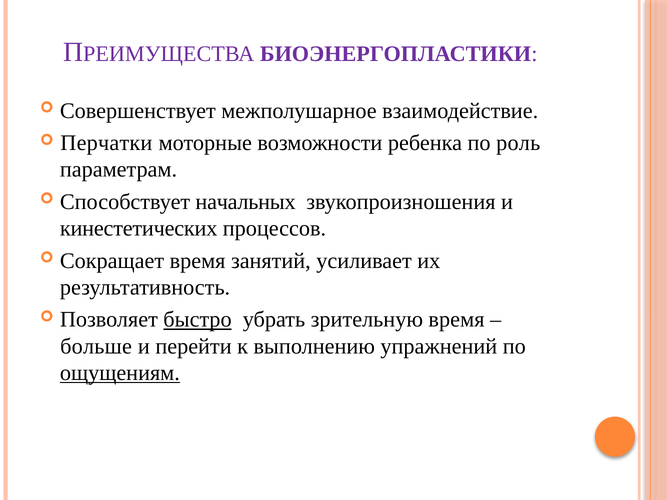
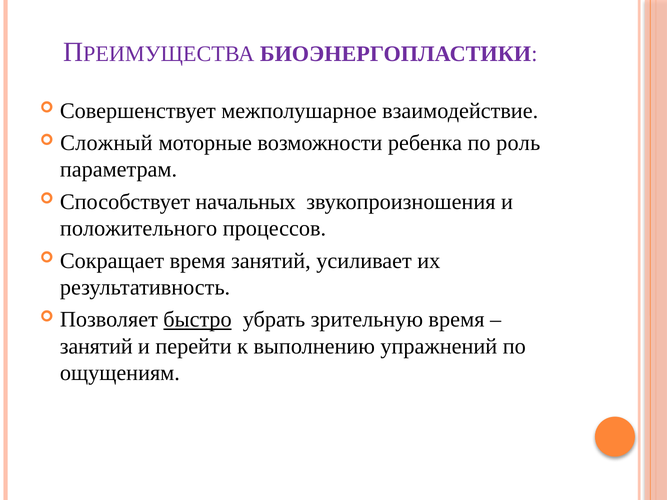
Перчатки: Перчатки -> Сложный
кинестетических: кинестетических -> положительного
больше at (96, 346): больше -> занятий
ощущениям underline: present -> none
